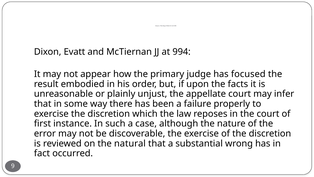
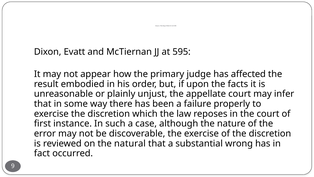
994: 994 -> 595
focused: focused -> affected
